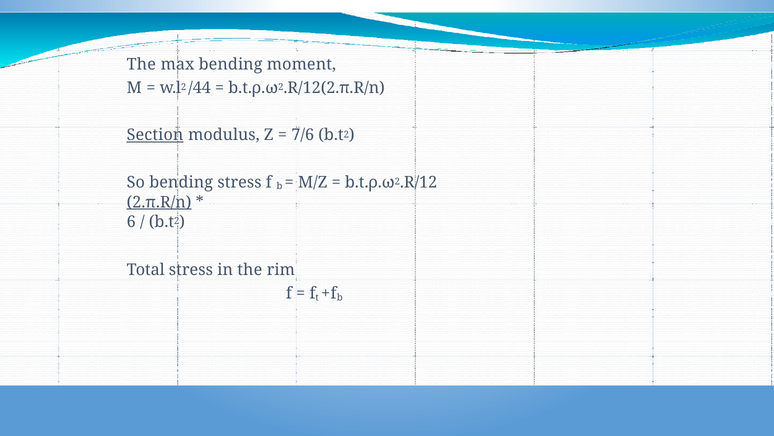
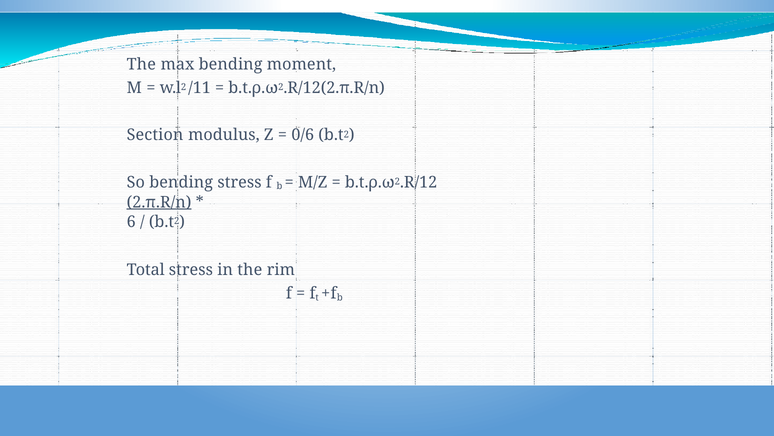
/44: /44 -> /11
Section underline: present -> none
7/6: 7/6 -> 0/6
